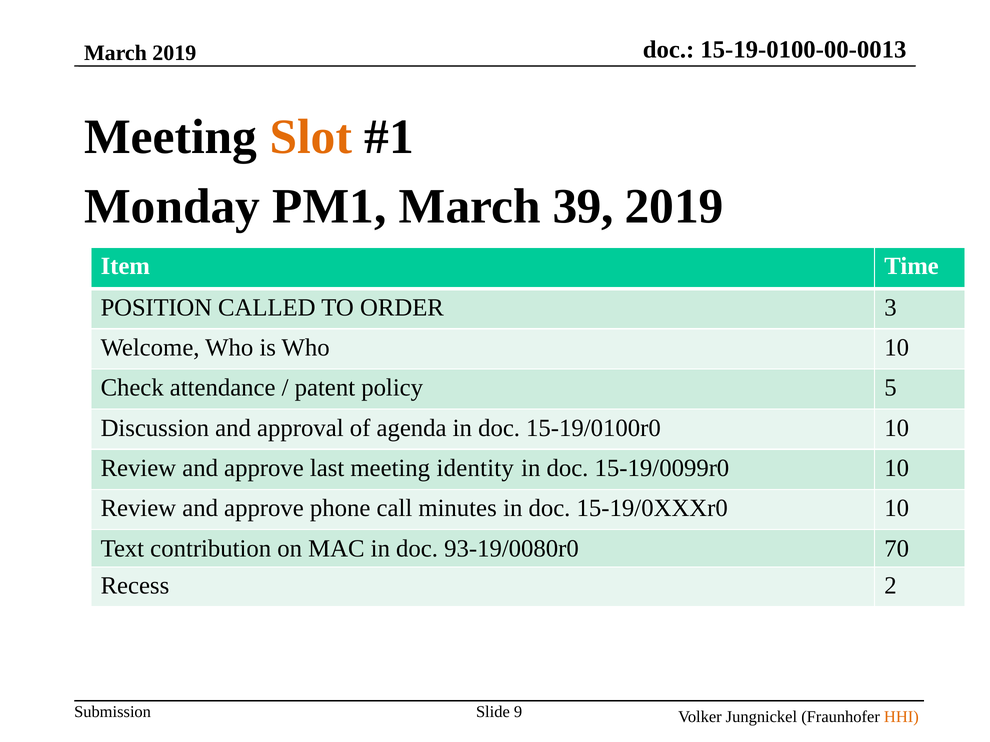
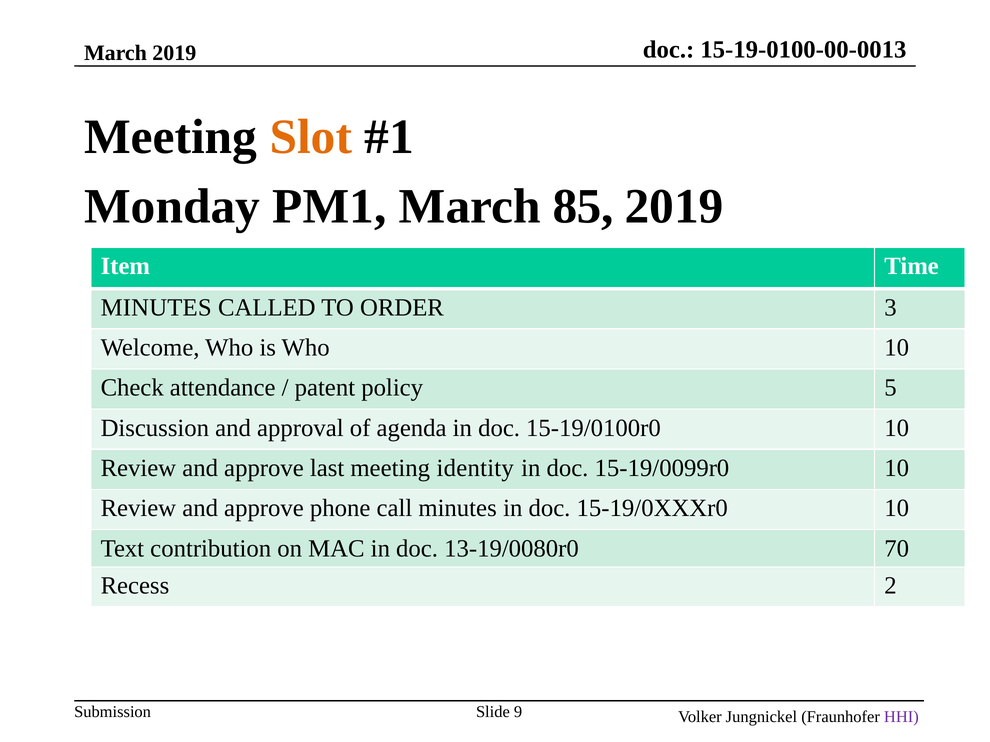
39: 39 -> 85
POSITION at (156, 308): POSITION -> MINUTES
93-19/0080r0: 93-19/0080r0 -> 13-19/0080r0
HHI colour: orange -> purple
